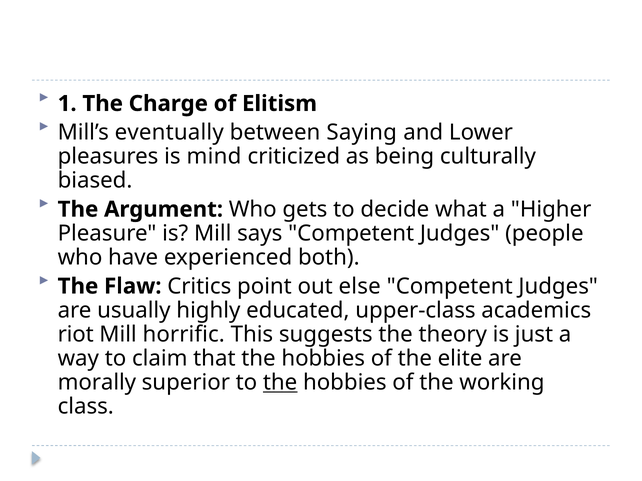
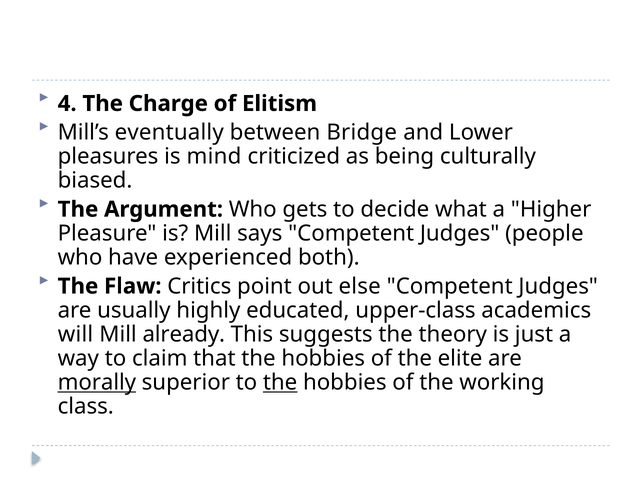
1: 1 -> 4
Saying: Saying -> Bridge
riot: riot -> will
horrific: horrific -> already
morally underline: none -> present
